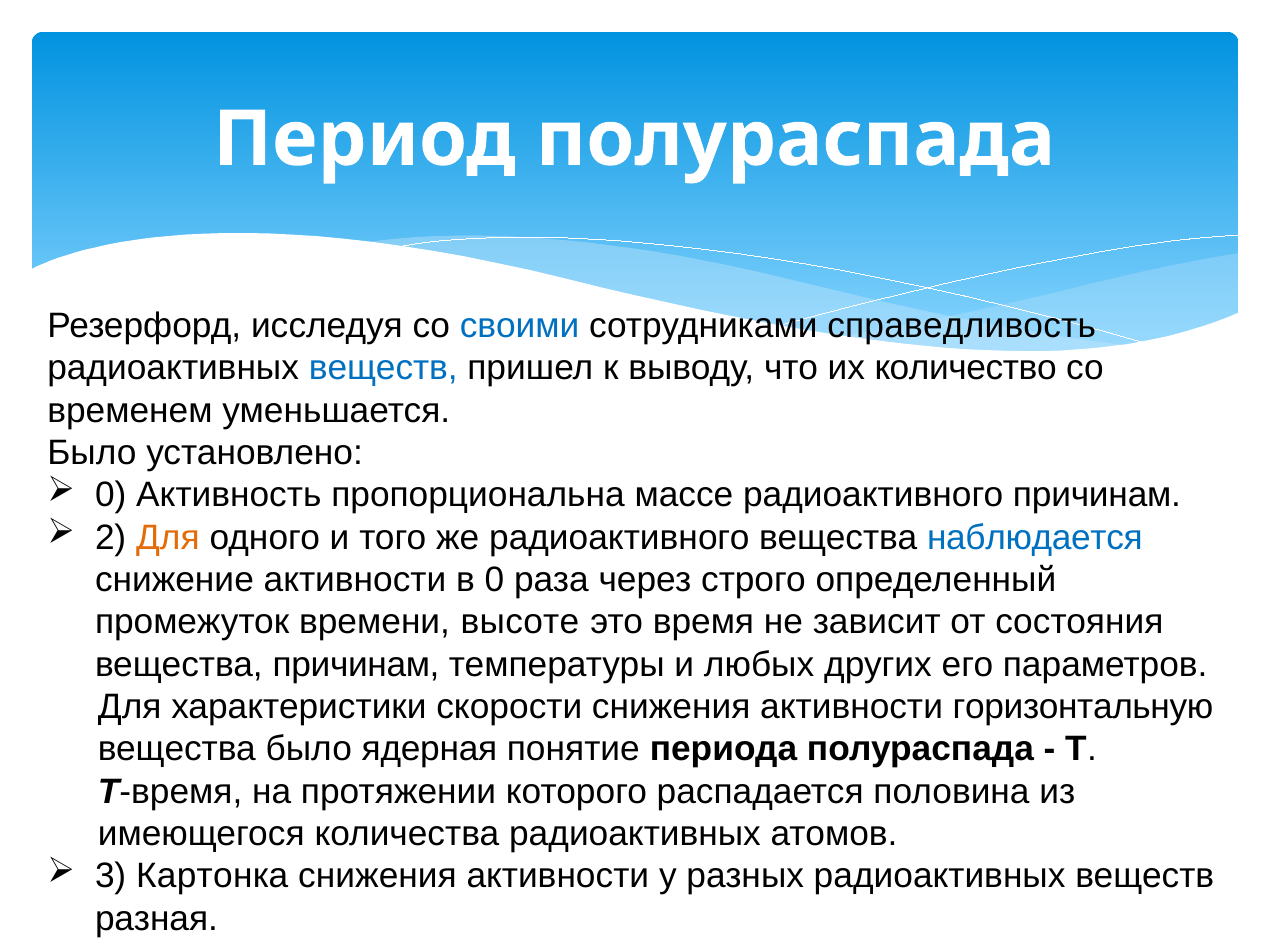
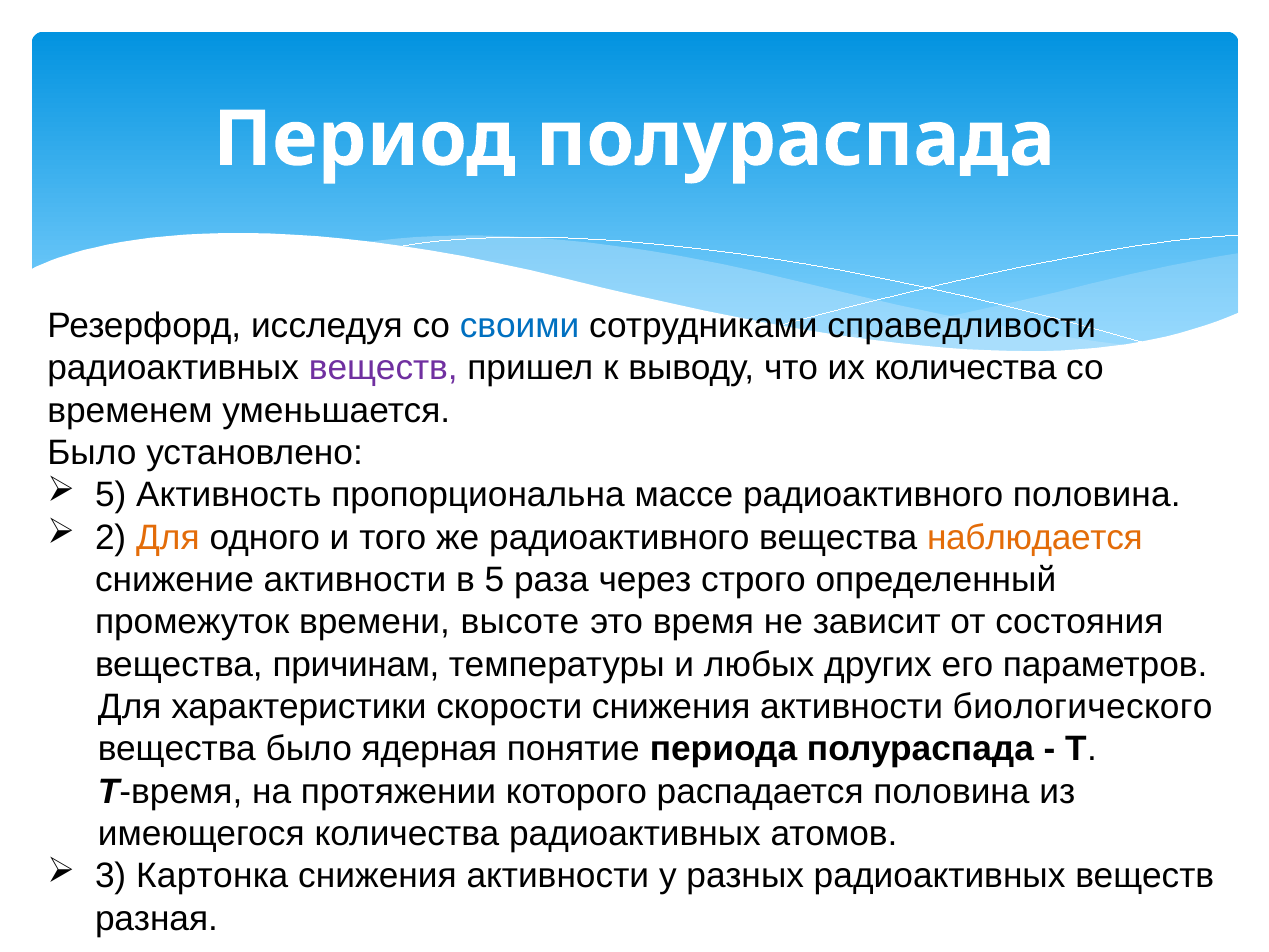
справедливость: справедливость -> справедливости
веществ at (383, 368) colour: blue -> purple
их количество: количество -> количества
0 at (111, 495): 0 -> 5
радиоактивного причинам: причинам -> половина
наблюдается colour: blue -> orange
в 0: 0 -> 5
горизонтальную: горизонтальную -> биологического
